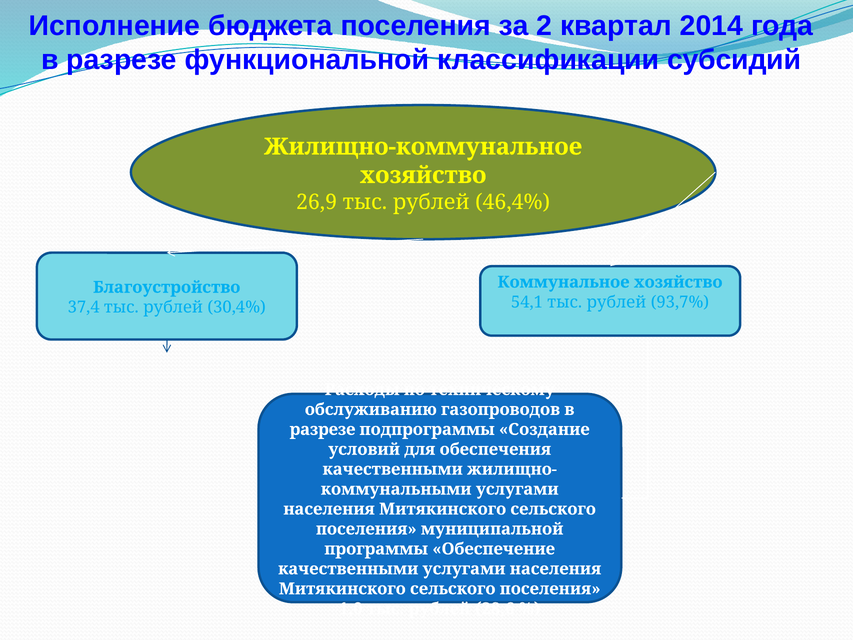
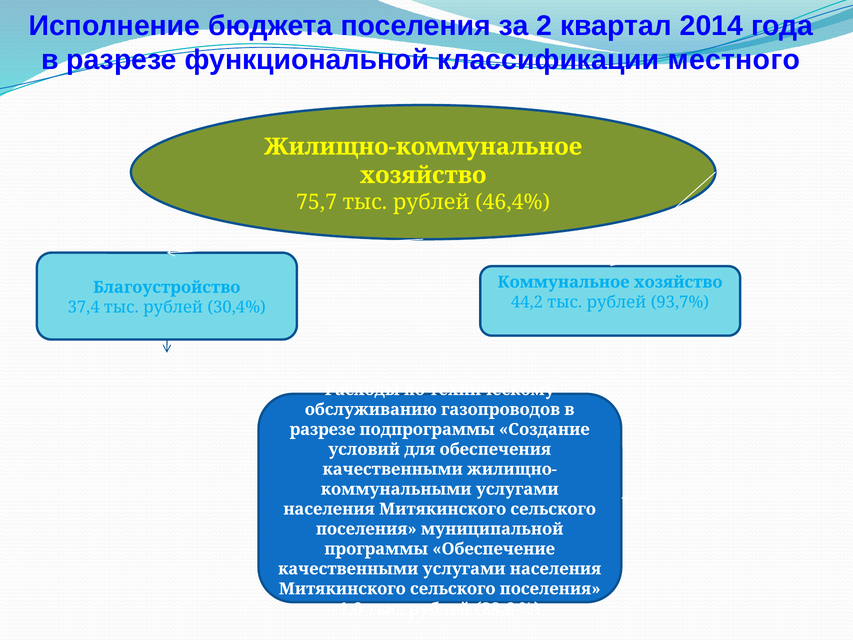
субсидий: субсидий -> местного
26,9: 26,9 -> 75,7
54,1: 54,1 -> 44,2
